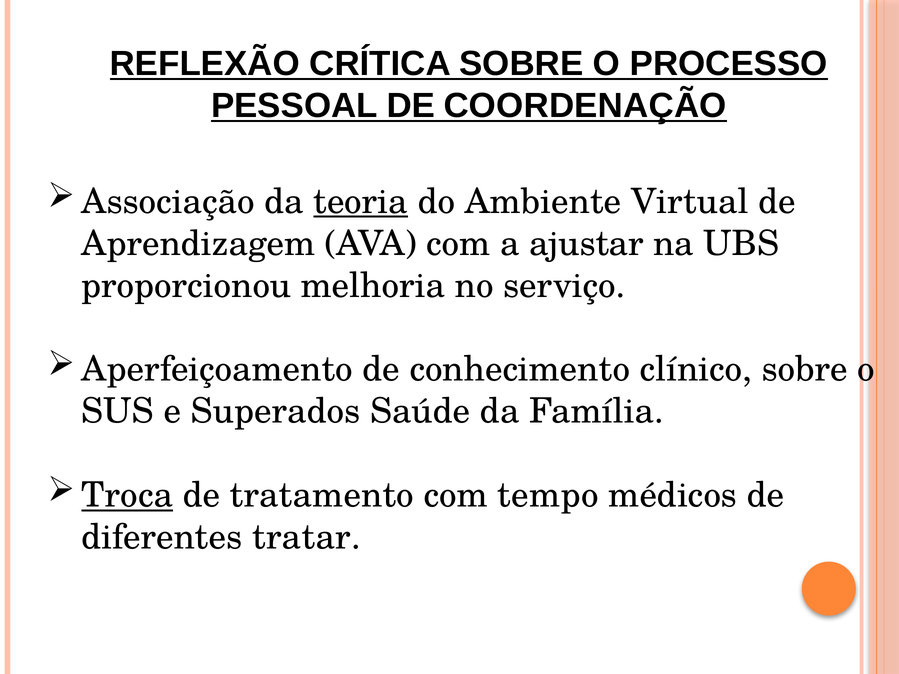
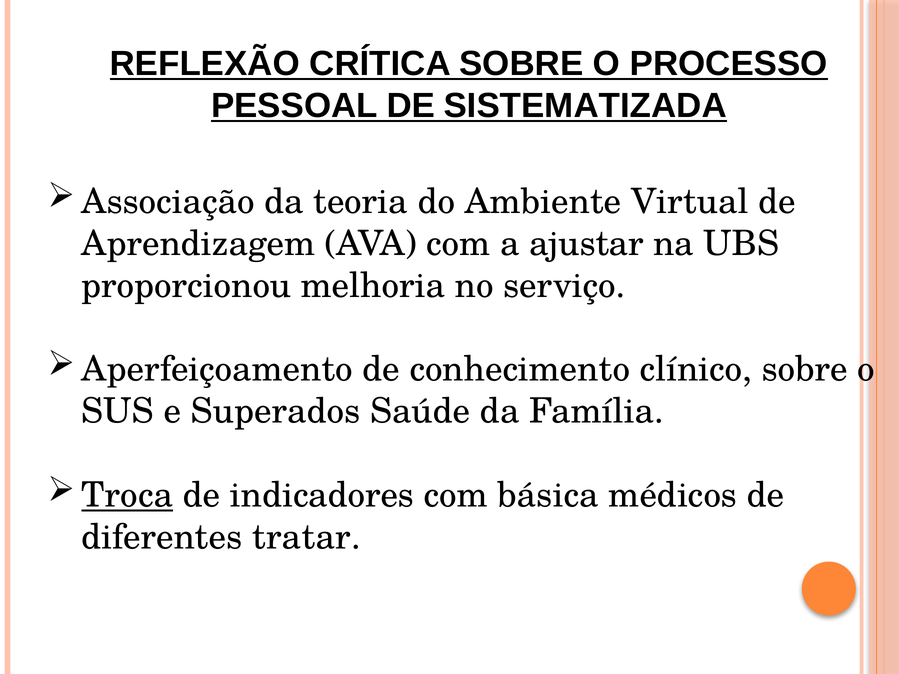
COORDENAÇÃO: COORDENAÇÃO -> SISTEMATIZADA
teoria underline: present -> none
tratamento: tratamento -> indicadores
tempo: tempo -> básica
